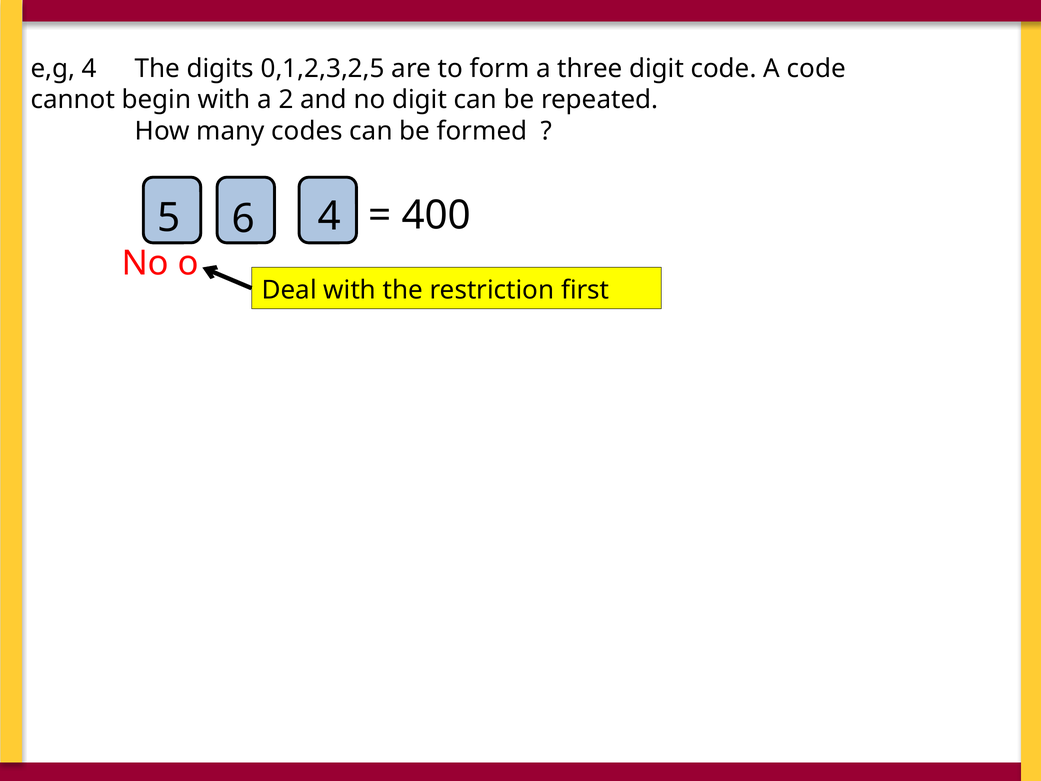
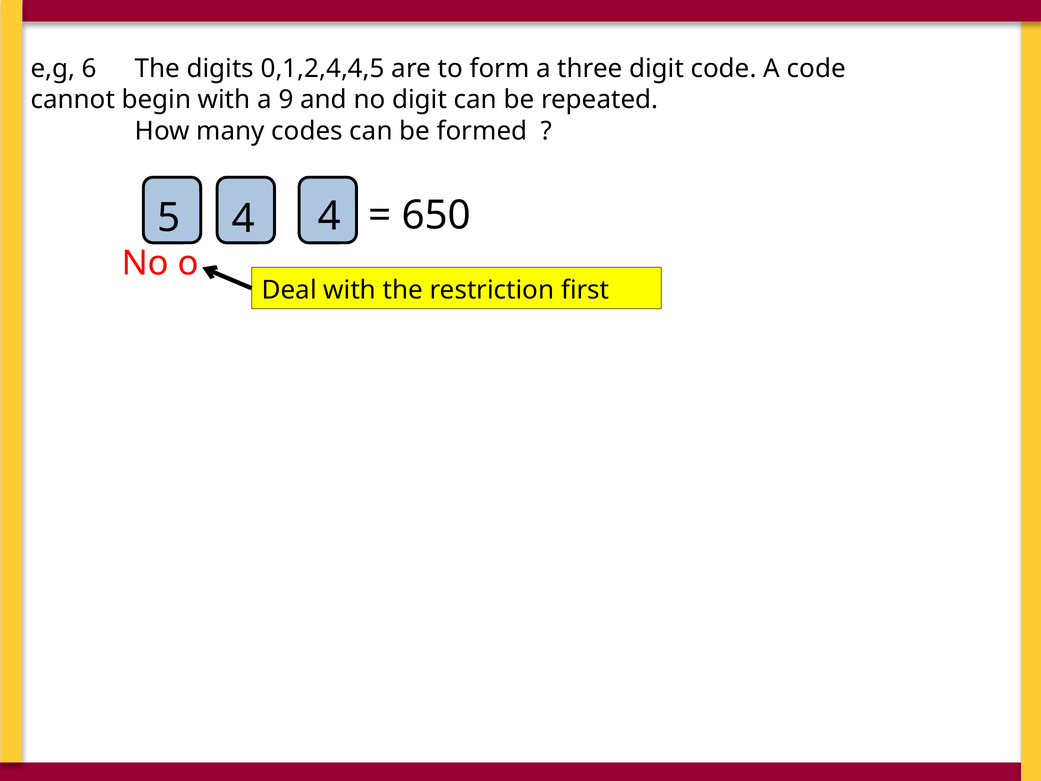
e,g 4: 4 -> 6
0,1,2,3,2,5: 0,1,2,3,2,5 -> 0,1,2,4,4,5
2: 2 -> 9
5 6: 6 -> 4
400: 400 -> 650
